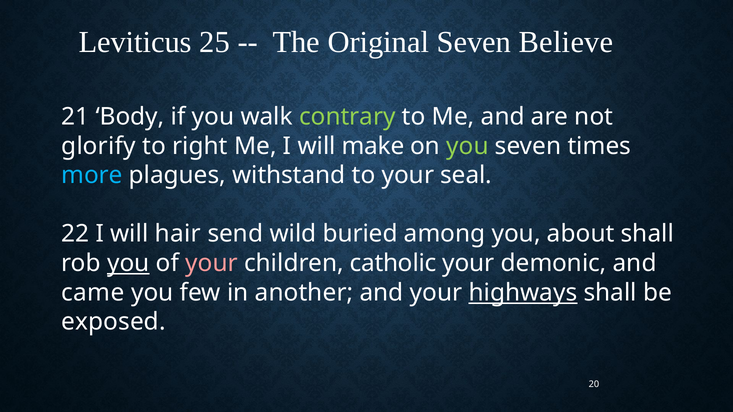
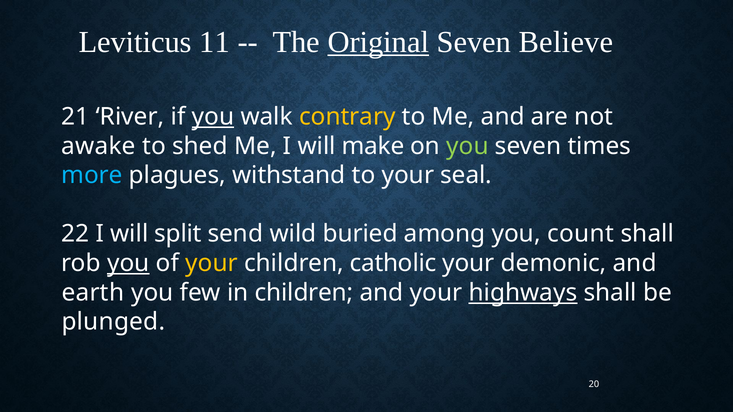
25: 25 -> 11
Original underline: none -> present
Body: Body -> River
you at (213, 117) underline: none -> present
contrary colour: light green -> yellow
glorify: glorify -> awake
right: right -> shed
hair: hair -> split
about: about -> count
your at (212, 263) colour: pink -> yellow
came: came -> earth
in another: another -> children
exposed: exposed -> plunged
